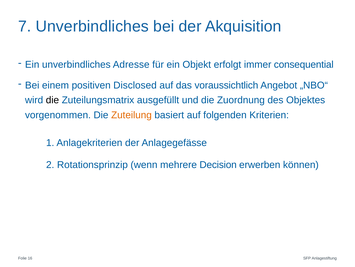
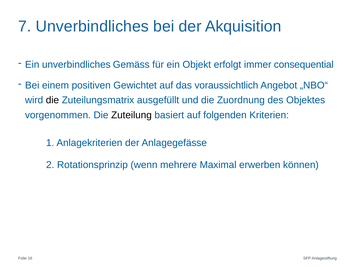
Adresse: Adresse -> Gemäss
Disclosed: Disclosed -> Gewichtet
Zuteilung colour: orange -> black
Decision: Decision -> Maximal
